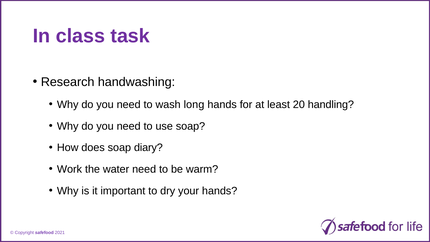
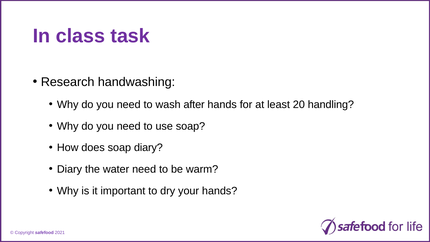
long: long -> after
Work at (69, 169): Work -> Diary
